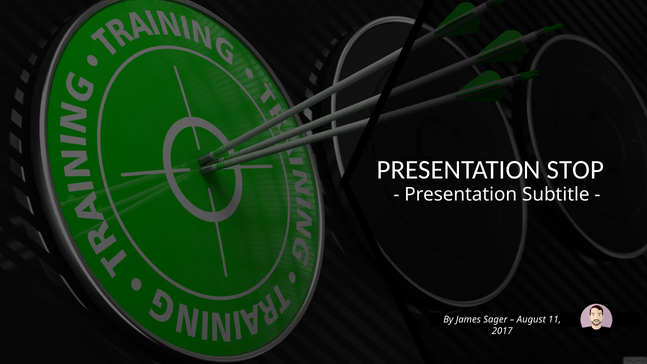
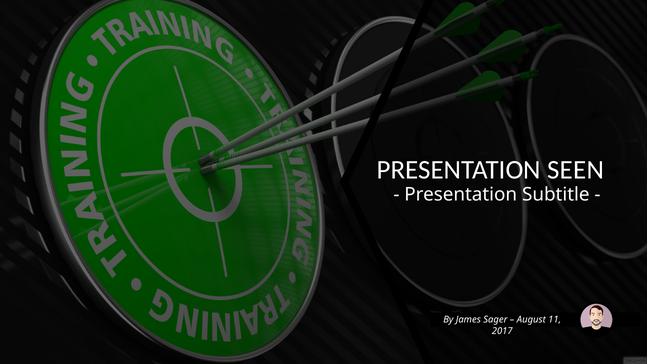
STOP: STOP -> SEEN
